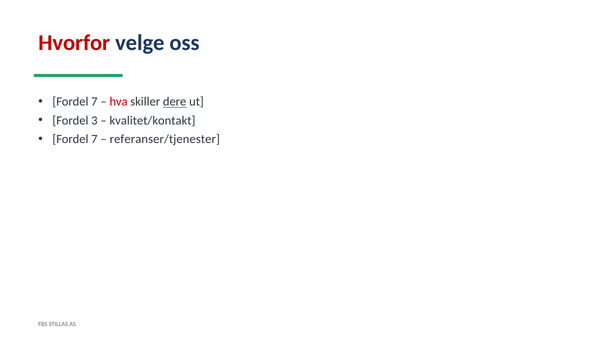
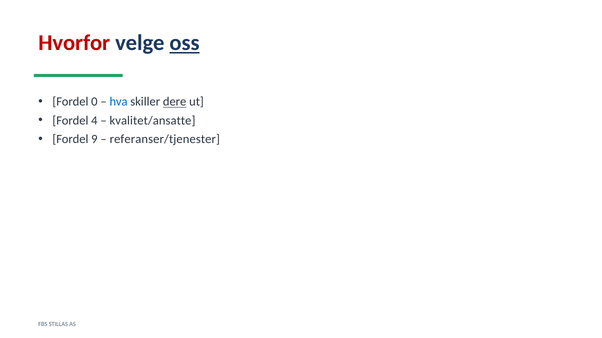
oss underline: none -> present
7 at (94, 102): 7 -> 0
hva colour: red -> blue
3: 3 -> 4
kvalitet/kontakt: kvalitet/kontakt -> kvalitet/ansatte
7 at (94, 140): 7 -> 9
